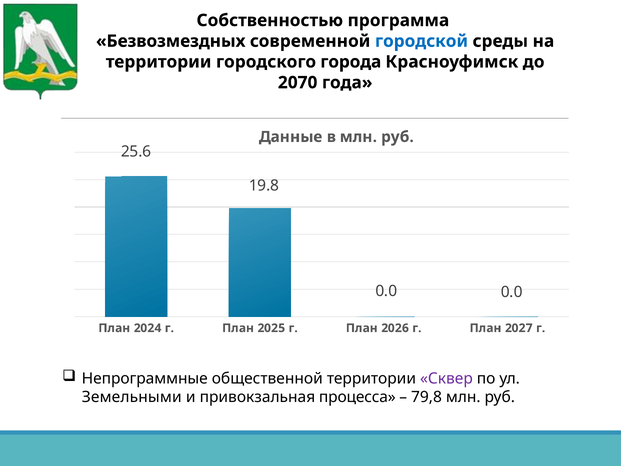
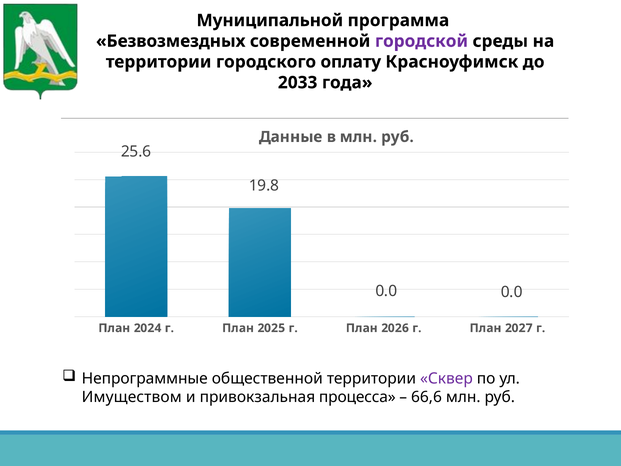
Собственностью: Собственностью -> Муниципальной
городской colour: blue -> purple
города: города -> оплату
2070: 2070 -> 2033
Земельными: Земельными -> Имуществом
79,8: 79,8 -> 66,6
